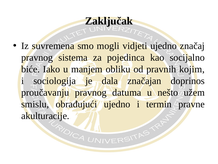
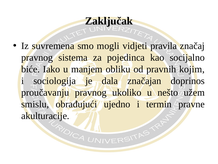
vidjeti ujedno: ujedno -> pravila
datuma: datuma -> ukoliko
